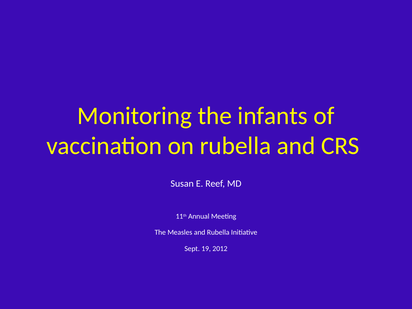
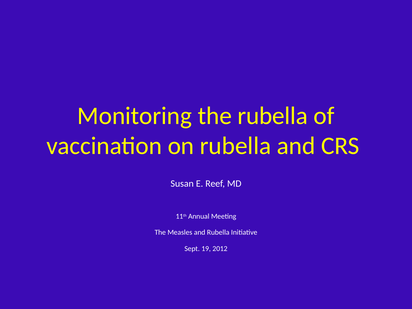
the infants: infants -> rubella
